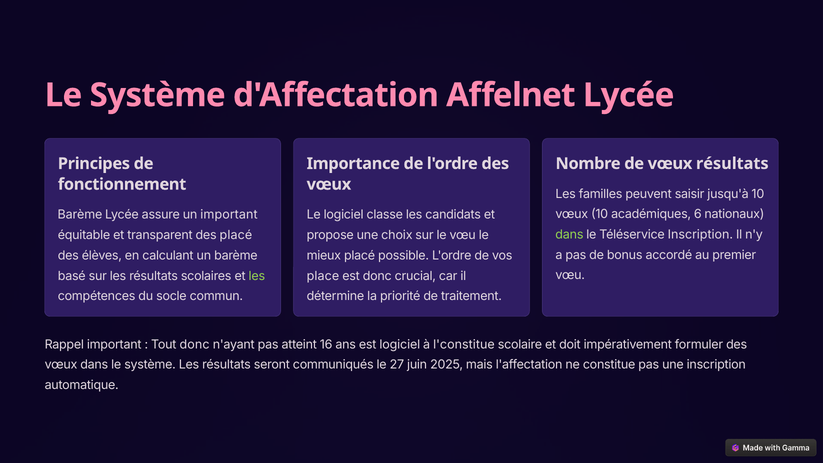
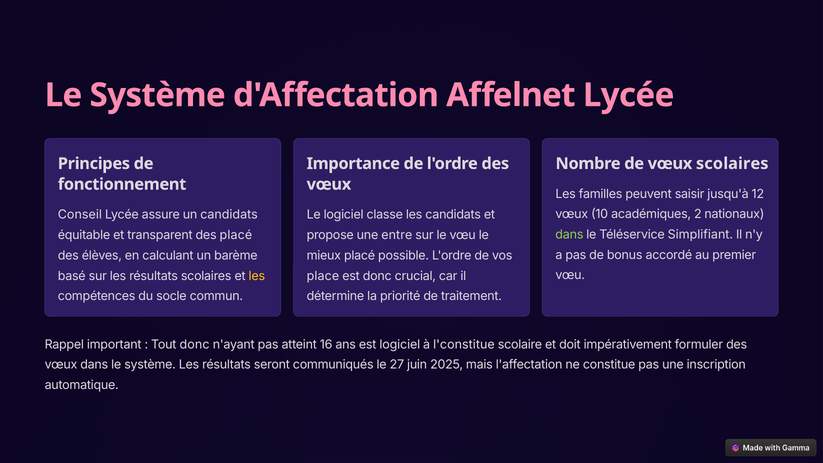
vœux résultats: résultats -> scolaires
jusqu'à 10: 10 -> 12
6: 6 -> 2
Barème at (80, 215): Barème -> Conseil
un important: important -> candidats
Téléservice Inscription: Inscription -> Simplifiant
choix: choix -> entre
les at (257, 276) colour: light green -> yellow
